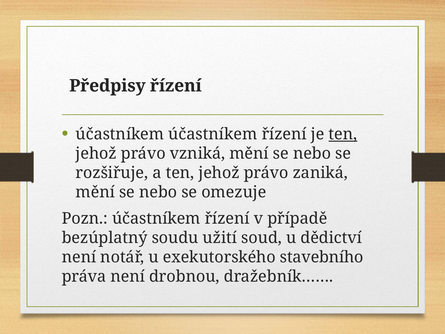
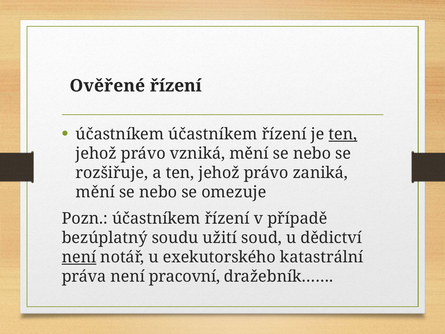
Předpisy: Předpisy -> Ověřené
není at (79, 257) underline: none -> present
stavebního: stavebního -> katastrální
drobnou: drobnou -> pracovní
